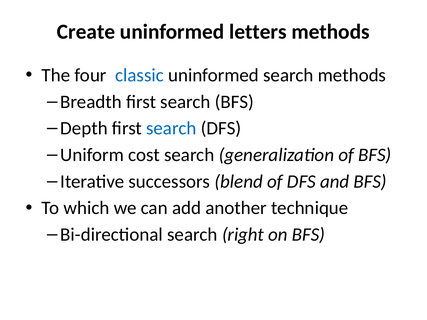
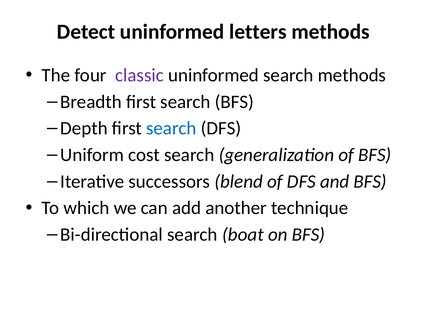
Create: Create -> Detect
classic colour: blue -> purple
right: right -> boat
